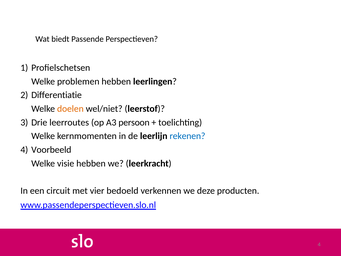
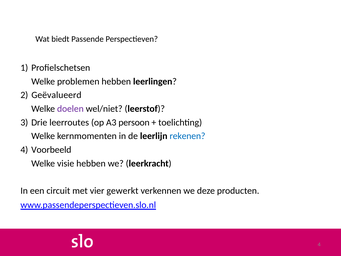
Differentiatie: Differentiatie -> Geëvalueerd
doelen colour: orange -> purple
bedoeld: bedoeld -> gewerkt
